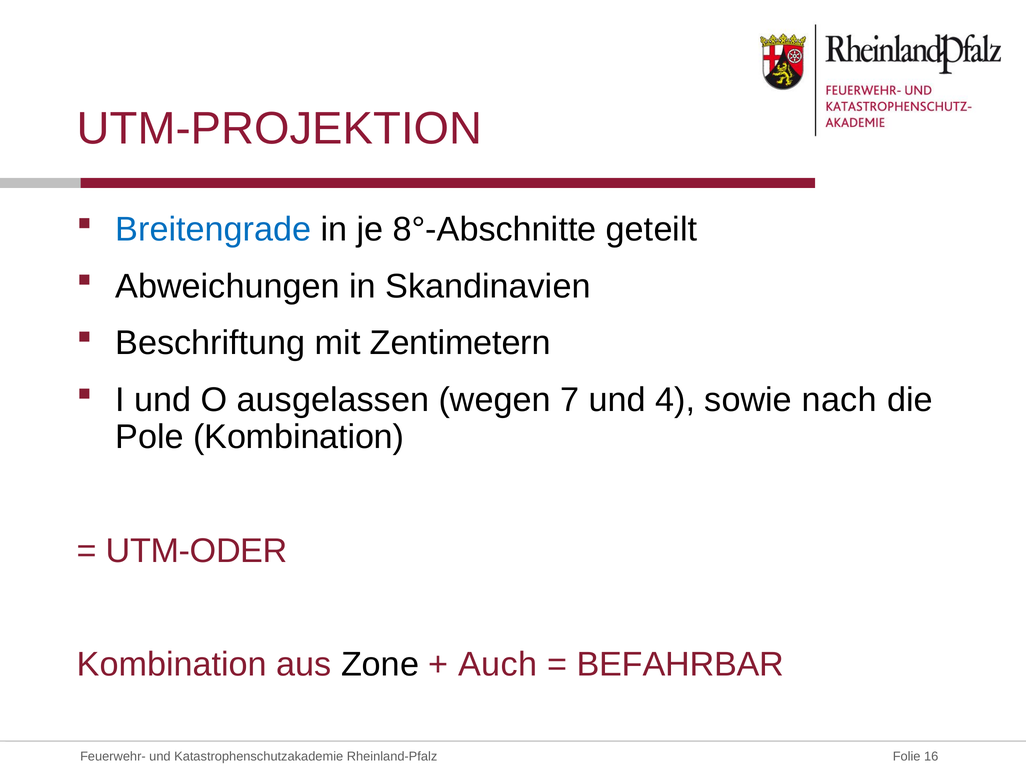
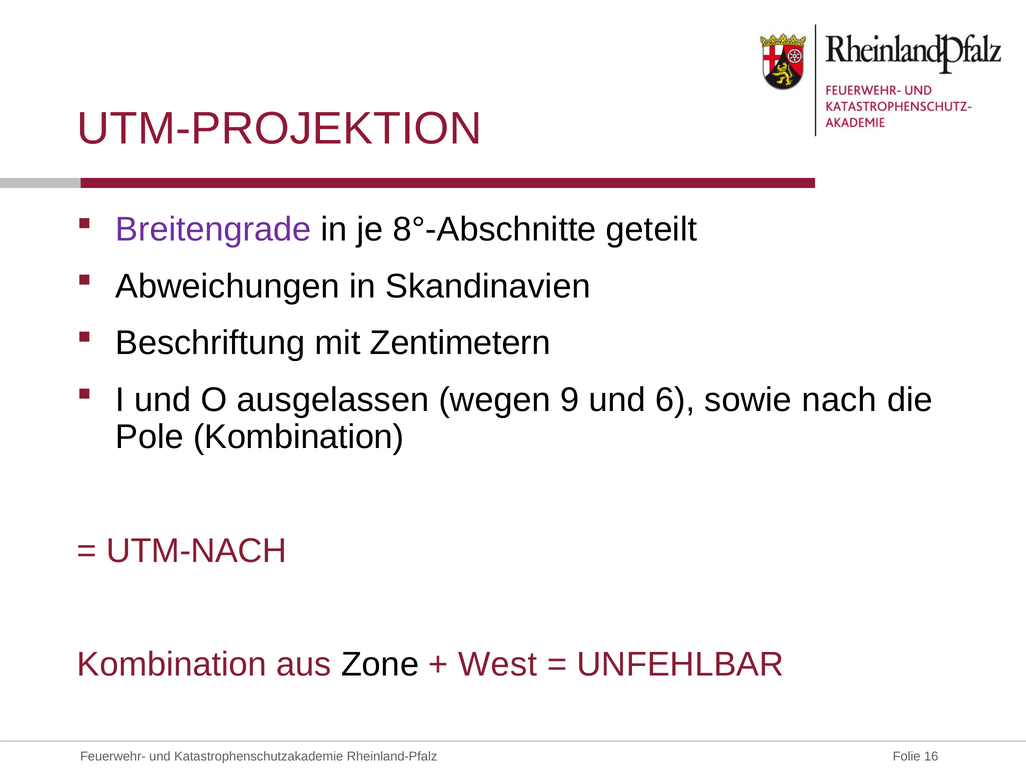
Breitengrade colour: blue -> purple
7: 7 -> 9
4: 4 -> 6
UTM-ODER: UTM-ODER -> UTM-NACH
Auch: Auch -> West
BEFAHRBAR: BEFAHRBAR -> UNFEHLBAR
